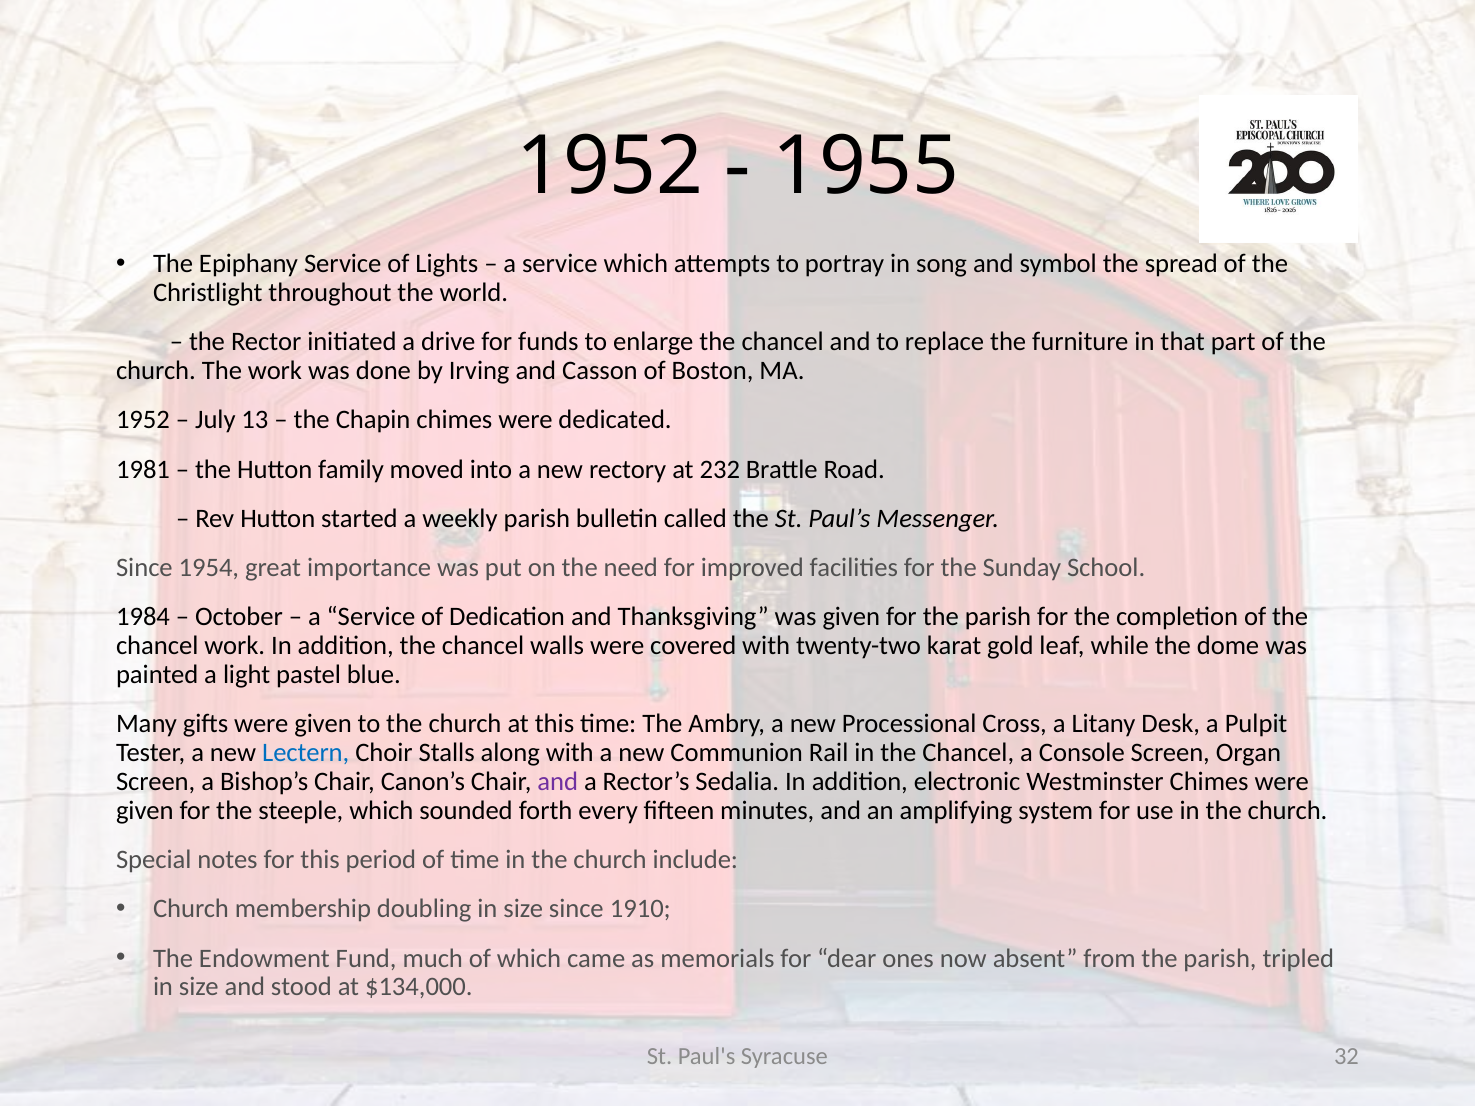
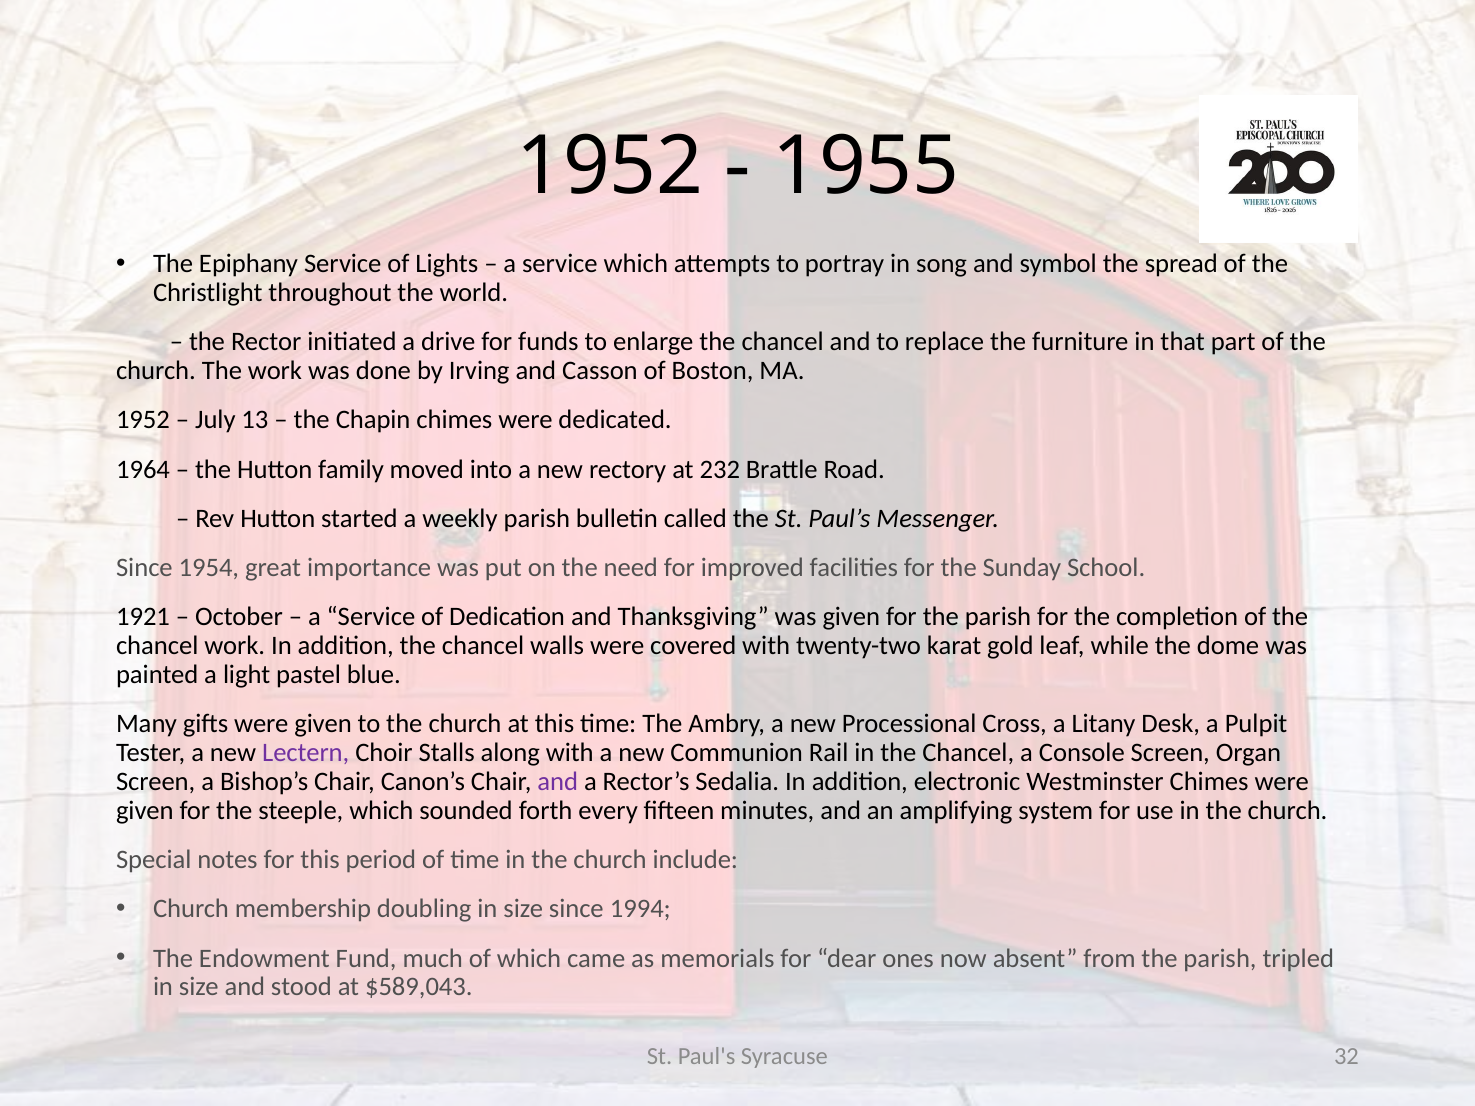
1981: 1981 -> 1964
1984: 1984 -> 1921
Lectern colour: blue -> purple
1910: 1910 -> 1994
$134,000: $134,000 -> $589,043
